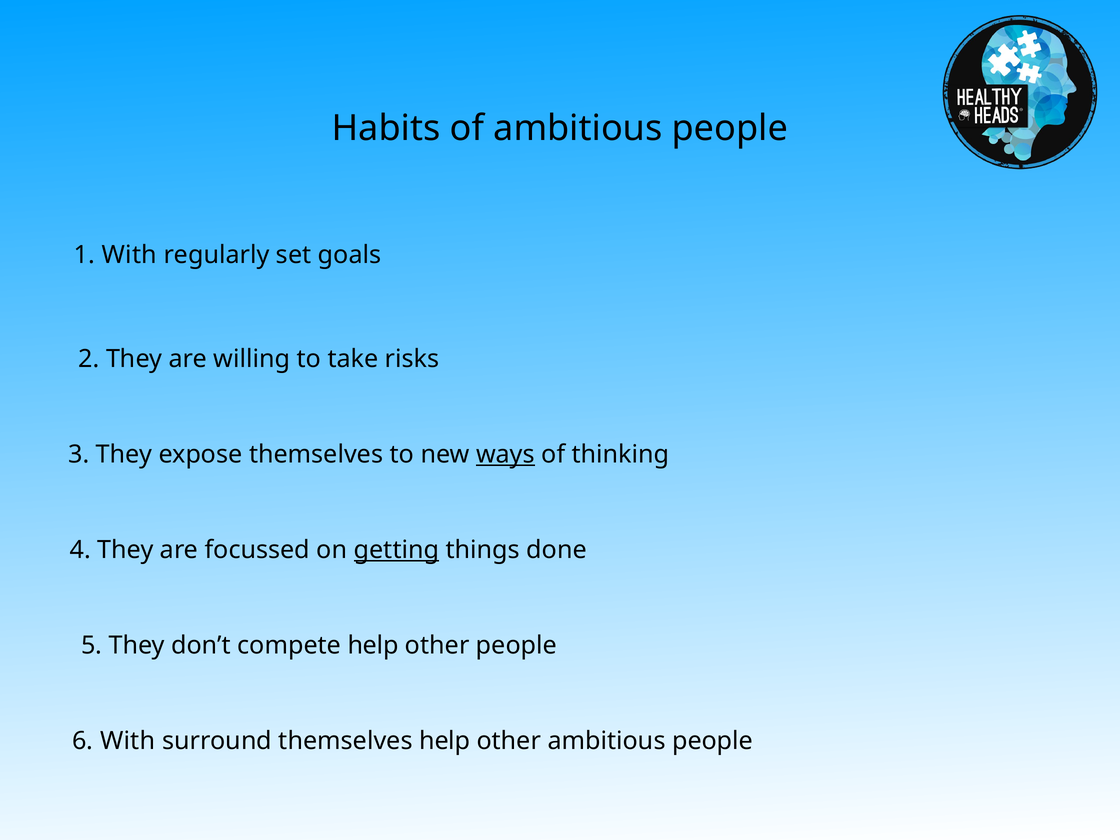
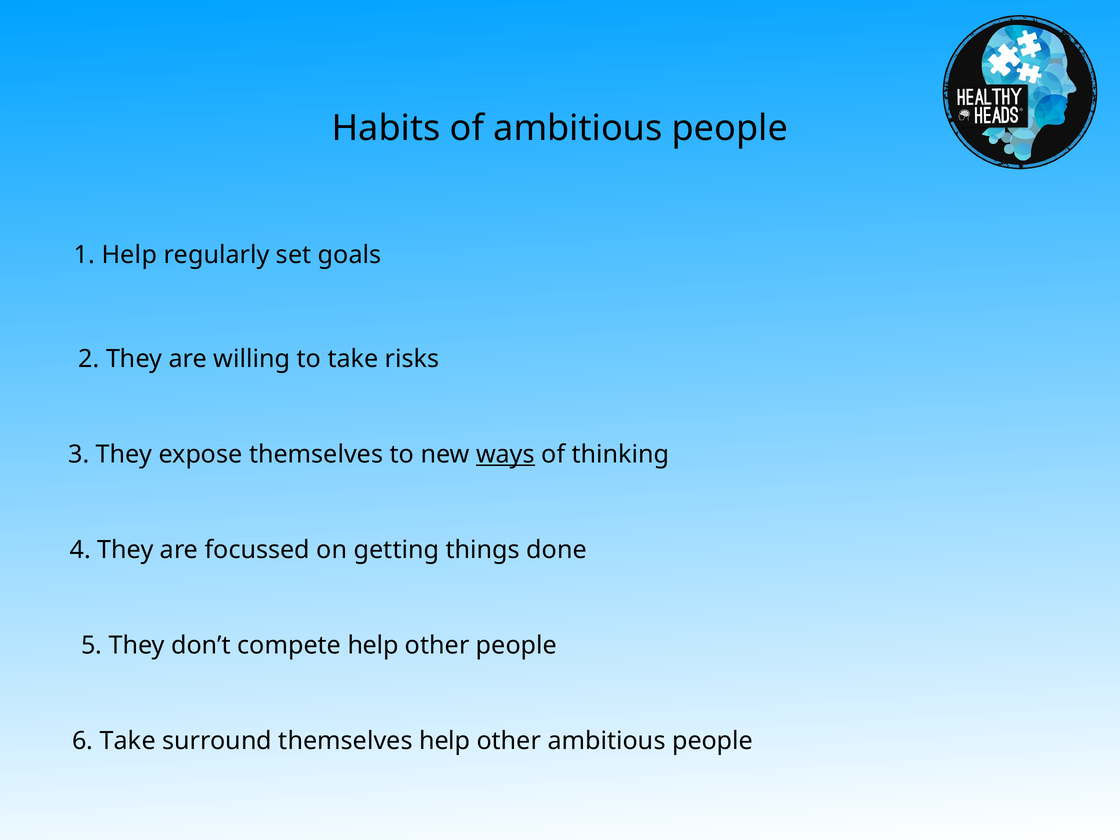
1 With: With -> Help
getting underline: present -> none
6 With: With -> Take
